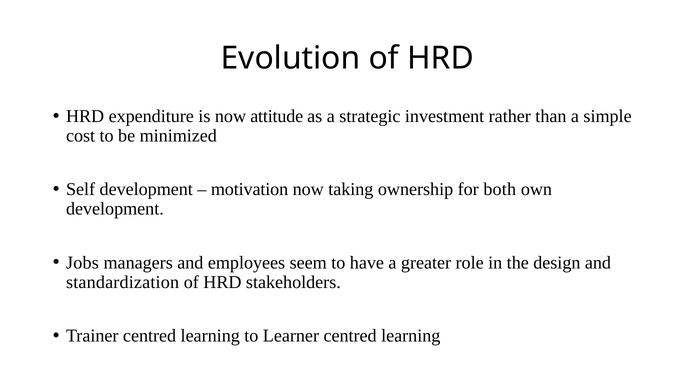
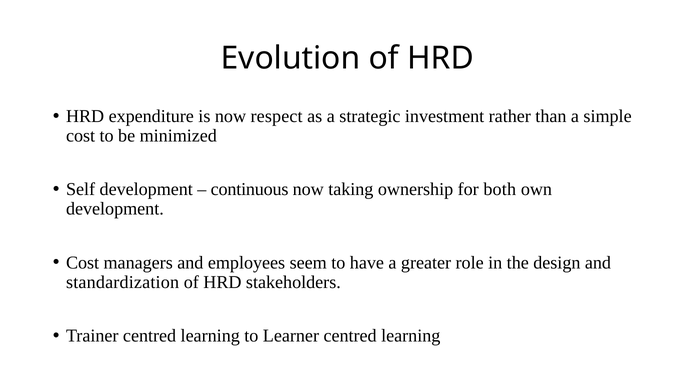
attitude: attitude -> respect
motivation: motivation -> continuous
Jobs at (82, 263): Jobs -> Cost
